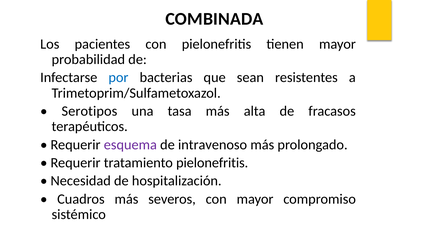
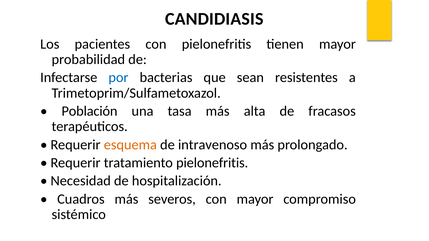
COMBINADA: COMBINADA -> CANDIDIASIS
Serotipos: Serotipos -> Población
esquema colour: purple -> orange
